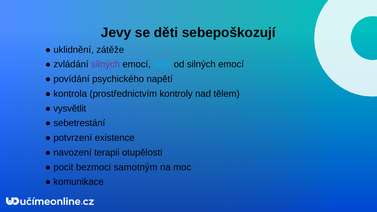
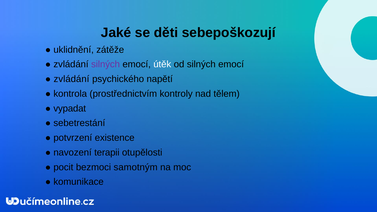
Jevy: Jevy -> Jaké
útěk colour: light blue -> white
povídání at (72, 79): povídání -> zvládání
vysvětlit: vysvětlit -> vypadat
